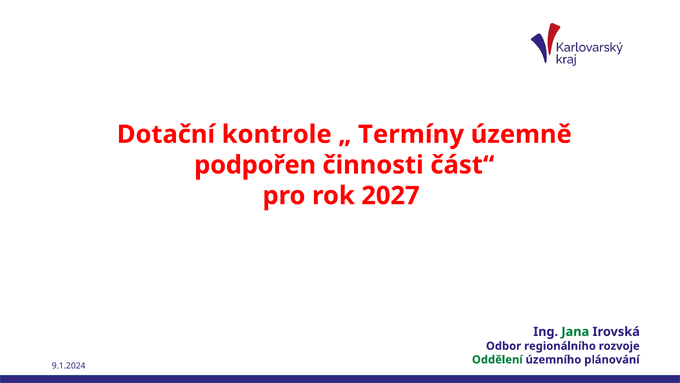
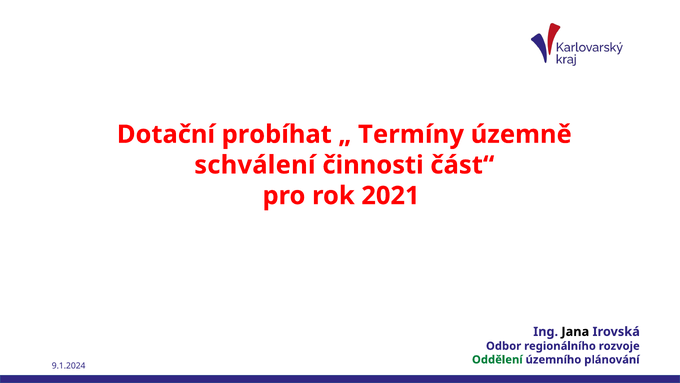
kontrole: kontrole -> probíhat
podpořen: podpořen -> schválení
2027: 2027 -> 2021
Jana colour: green -> black
